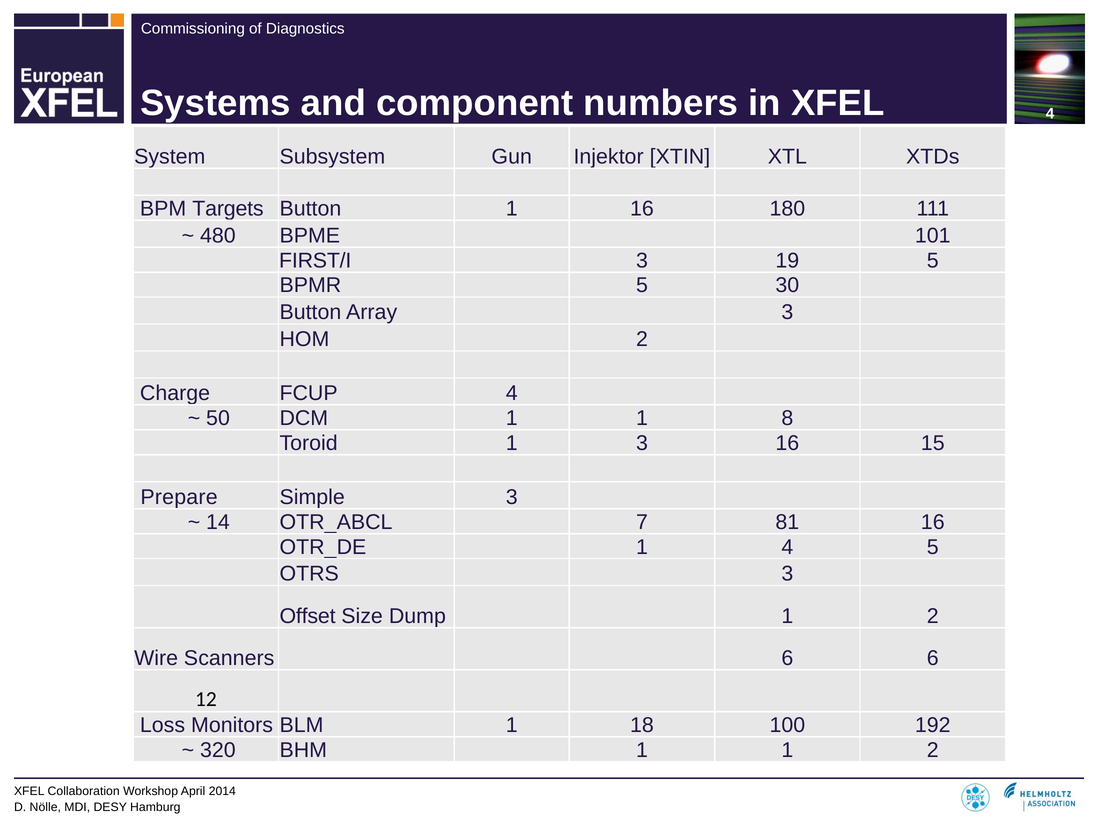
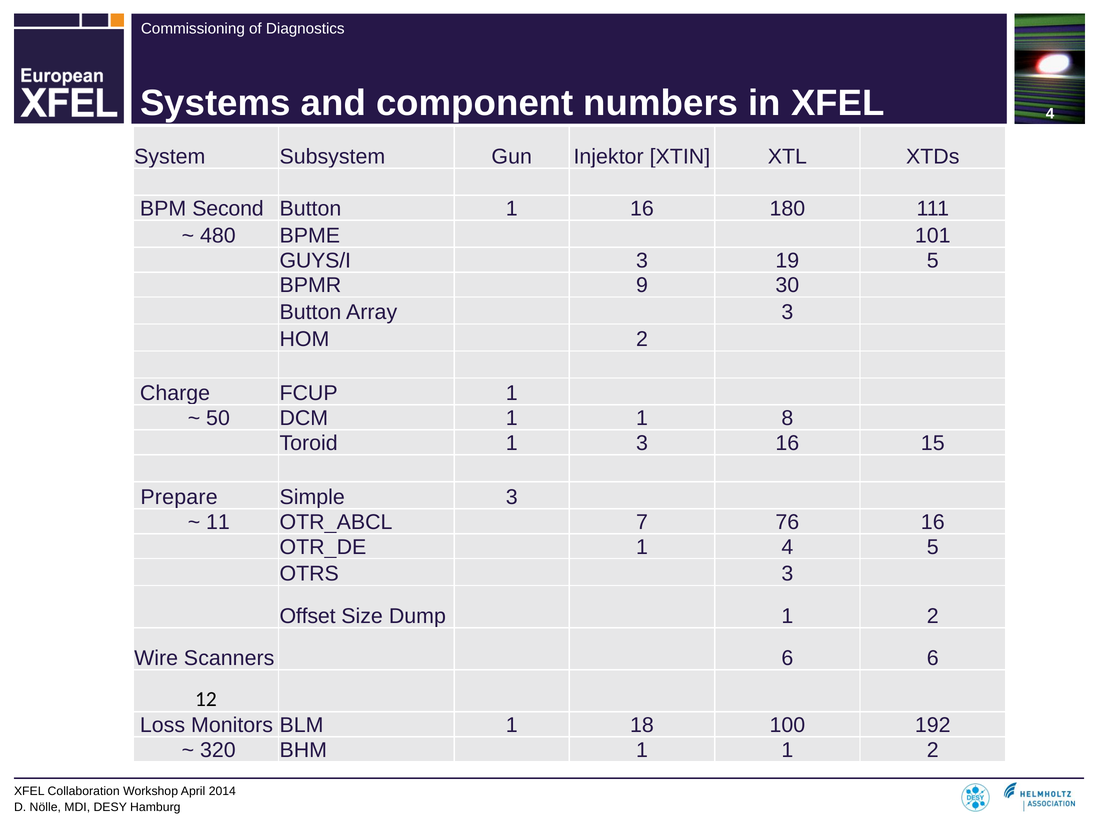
Targets: Targets -> Second
FIRST/I: FIRST/I -> GUYS/I
BPMR 5: 5 -> 9
FCUP 4: 4 -> 1
14: 14 -> 11
81: 81 -> 76
